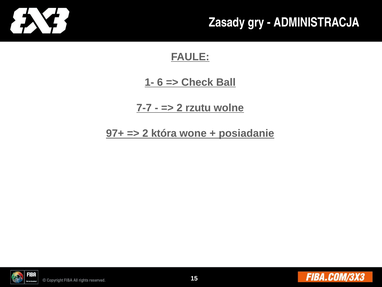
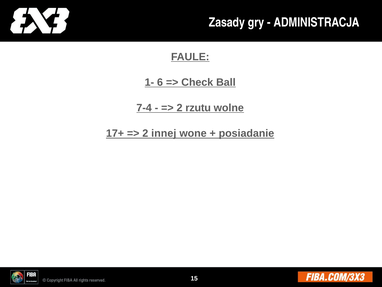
7-7: 7-7 -> 7-4
97+: 97+ -> 17+
która: która -> innej
